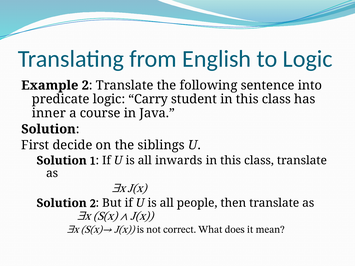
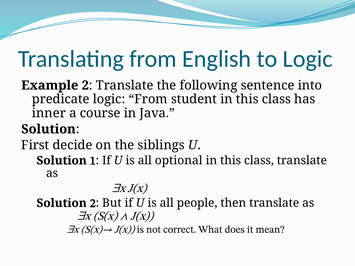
logic Carry: Carry -> From
inwards: inwards -> optional
